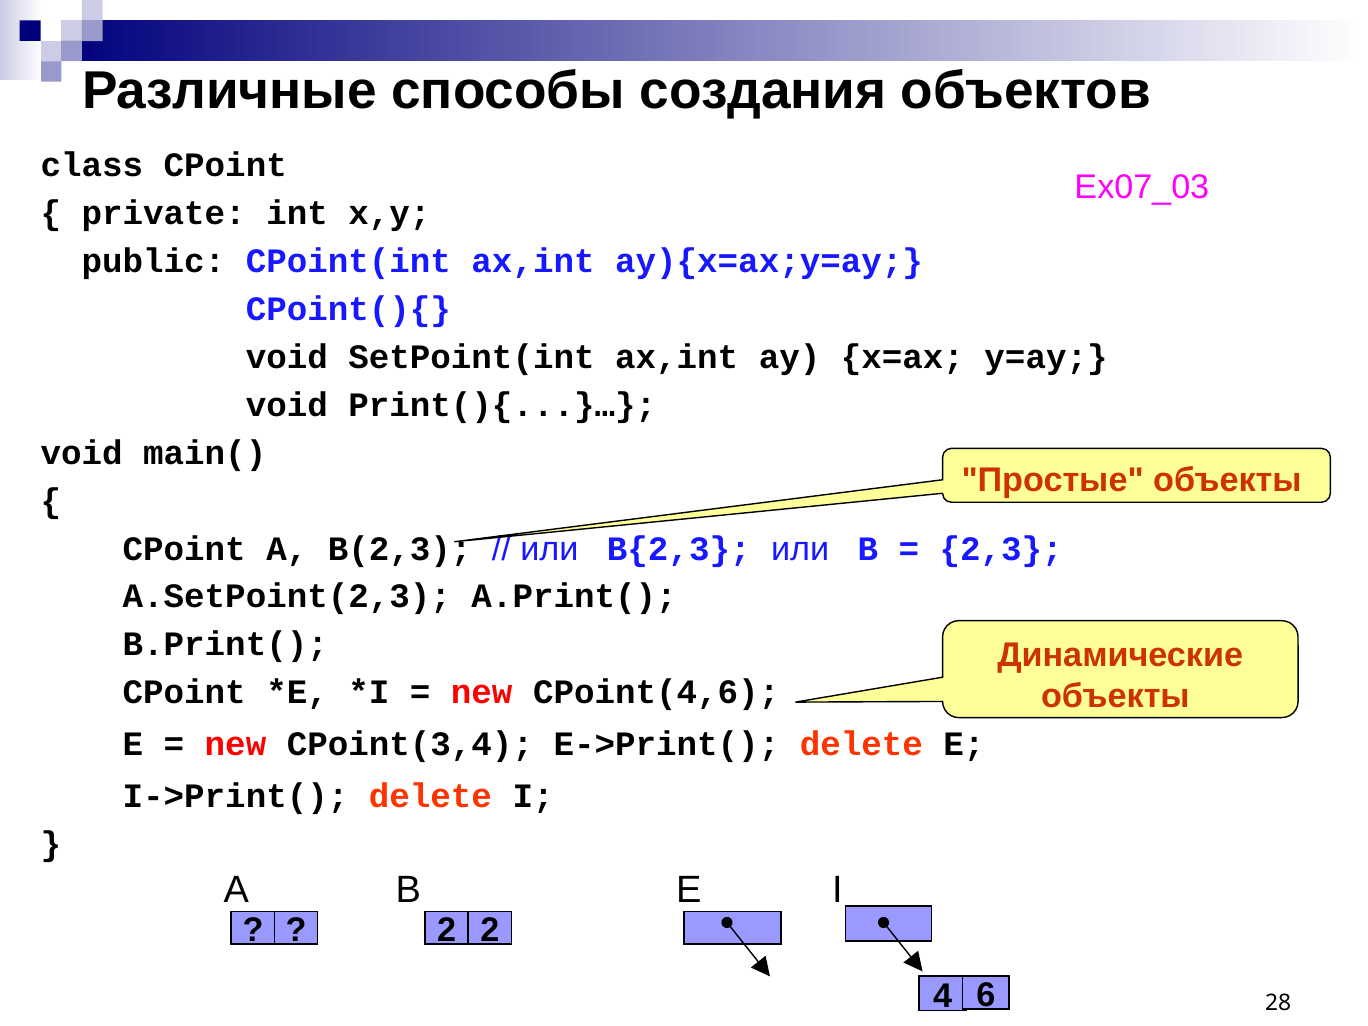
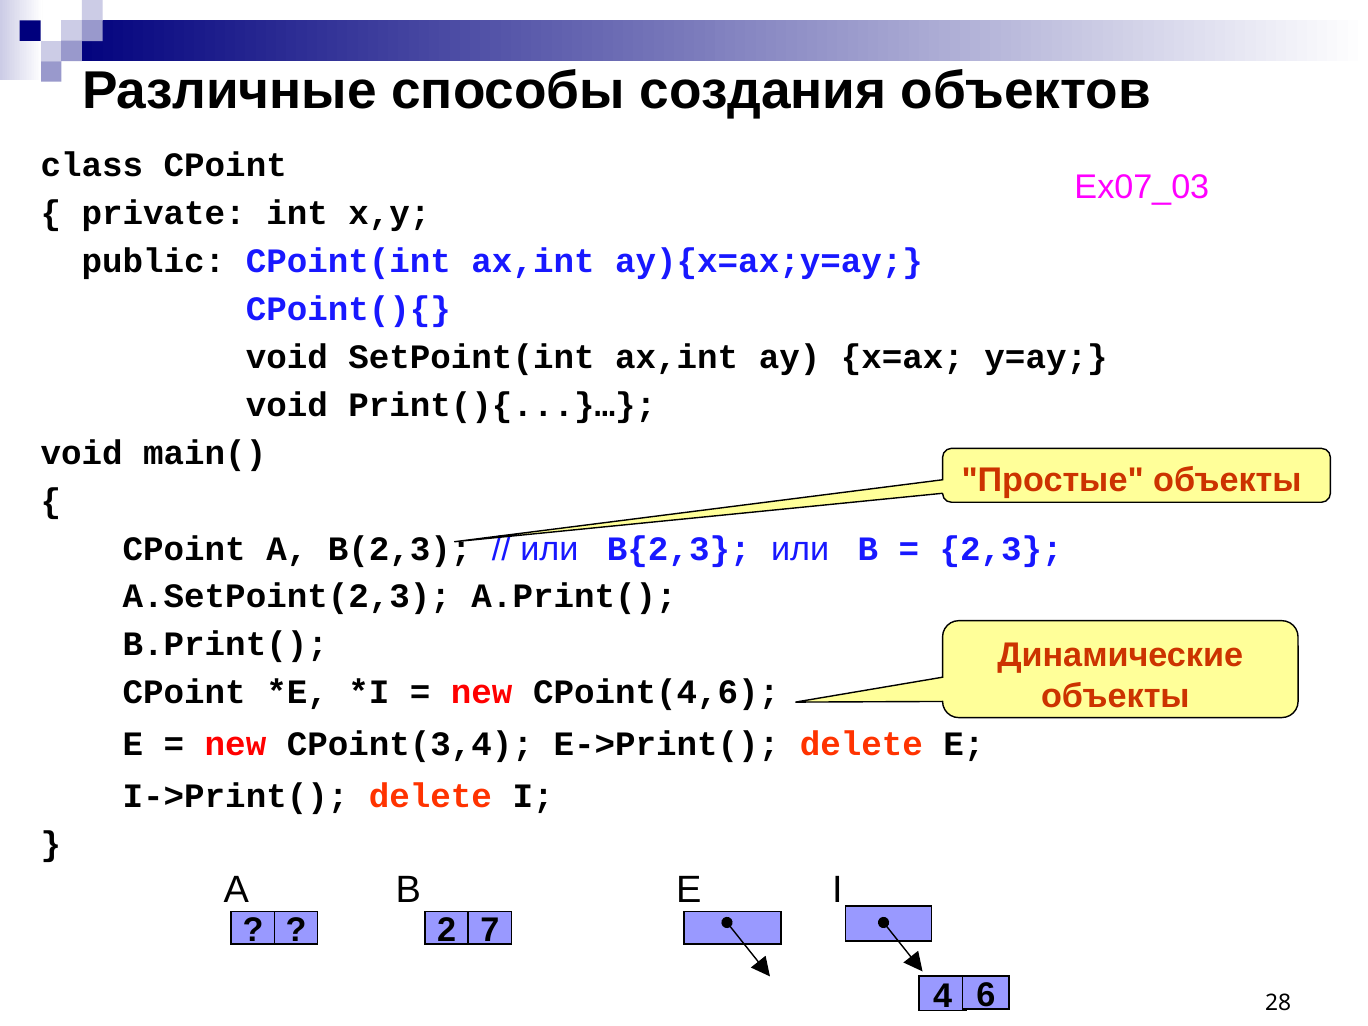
2 2: 2 -> 7
